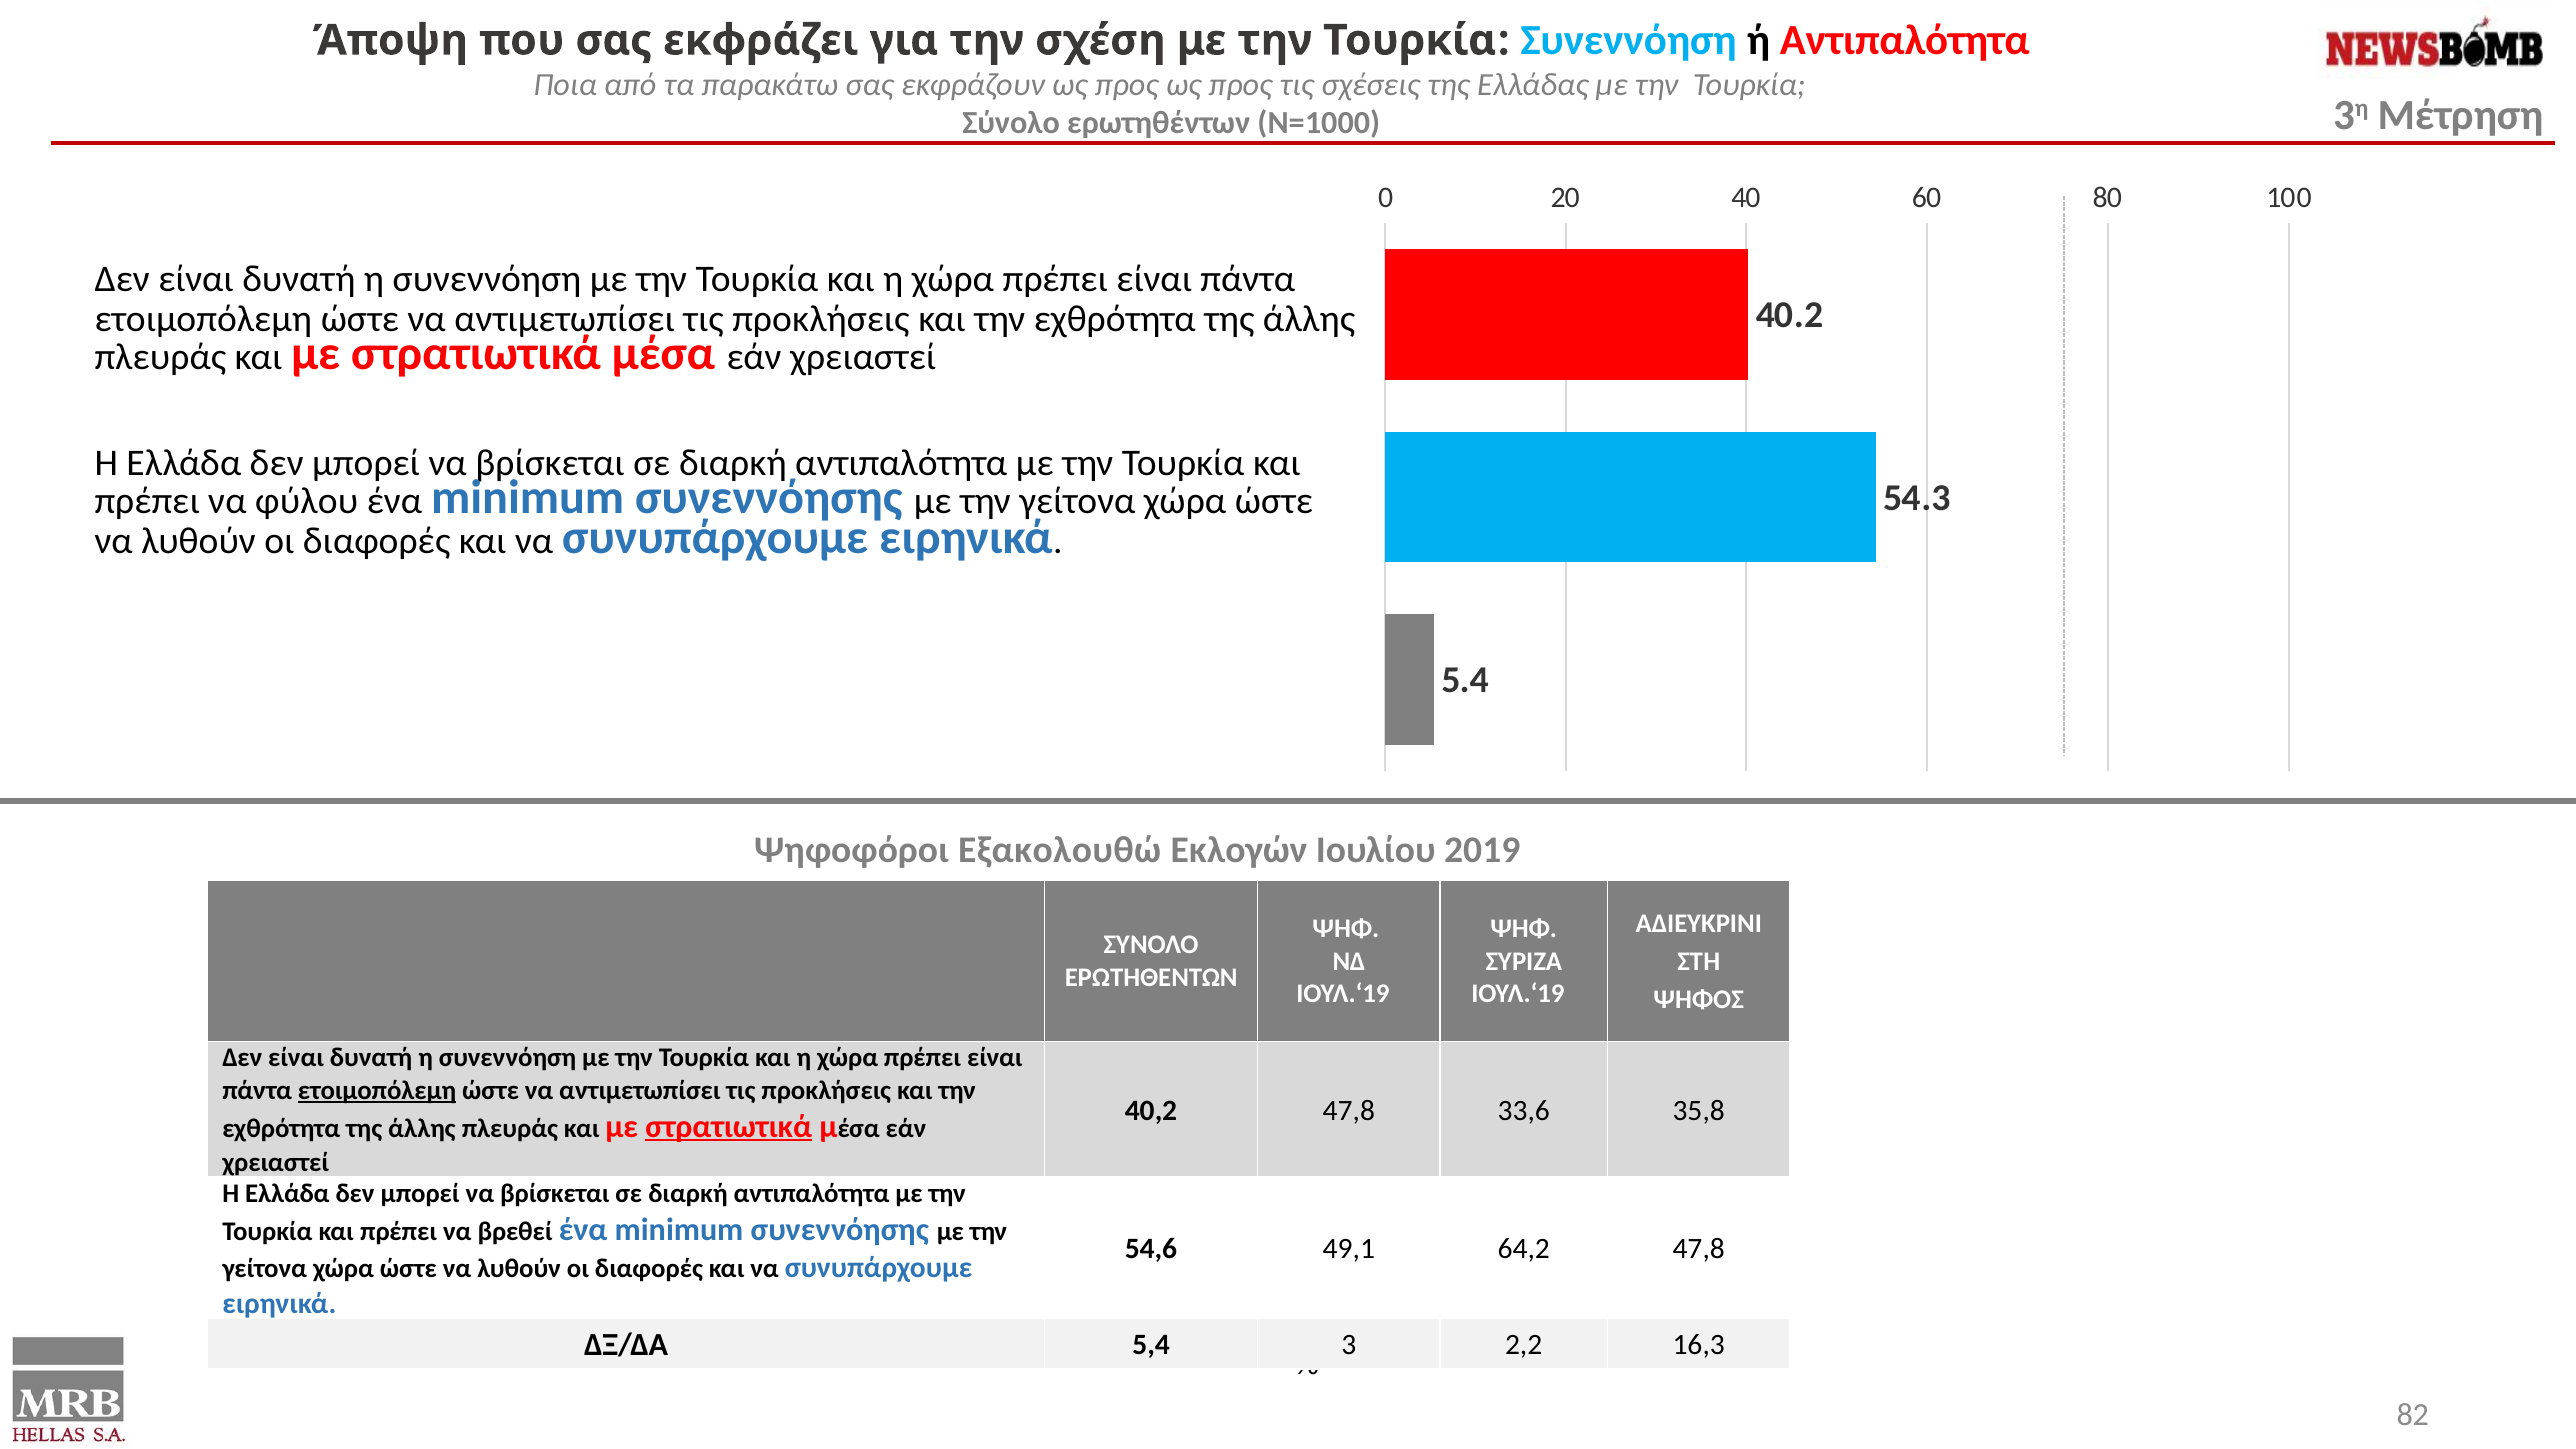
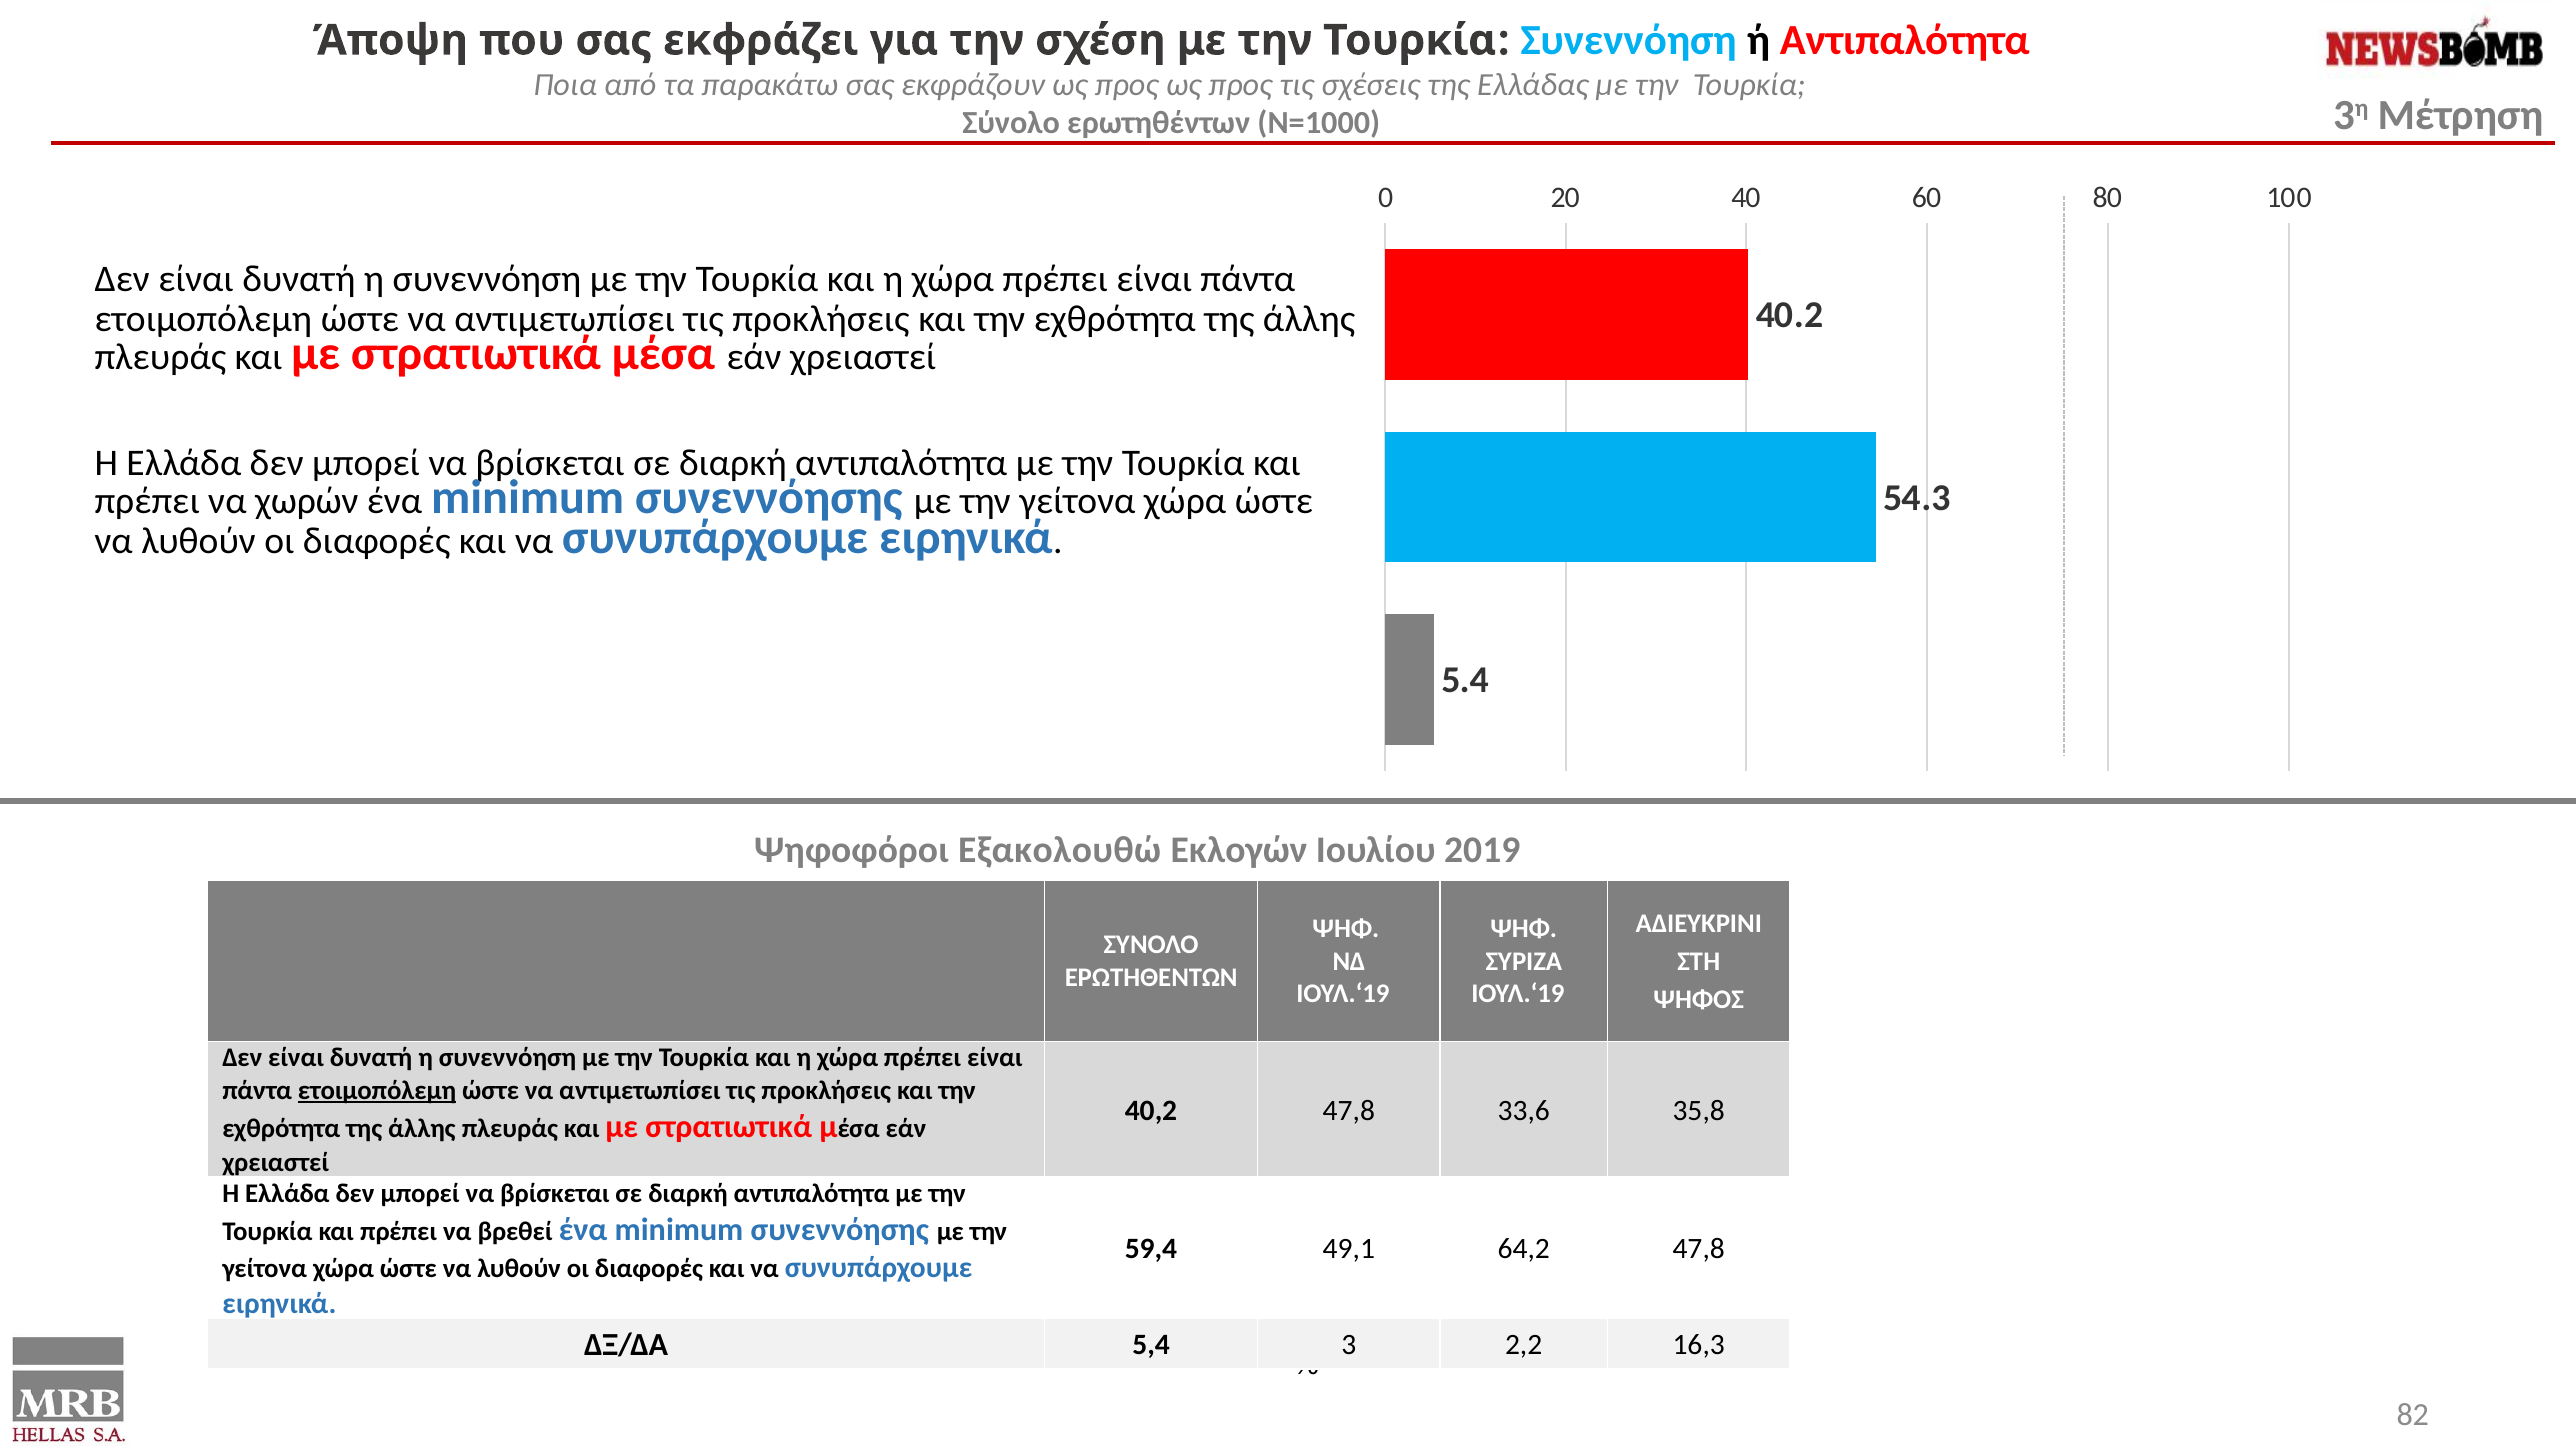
φύλου: φύλου -> χωρών
στρατιωτικά at (729, 1127) underline: present -> none
54,6: 54,6 -> 59,4
